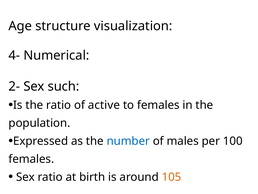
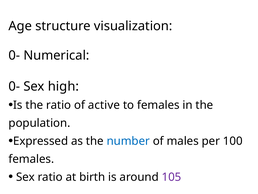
4- at (14, 55): 4- -> 0-
2- at (14, 86): 2- -> 0-
such: such -> high
105 colour: orange -> purple
